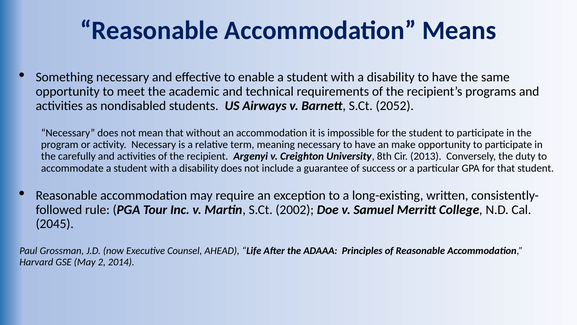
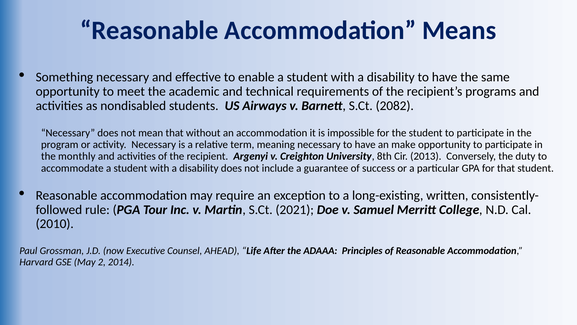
2052: 2052 -> 2082
carefully: carefully -> monthly
2002: 2002 -> 2021
2045: 2045 -> 2010
